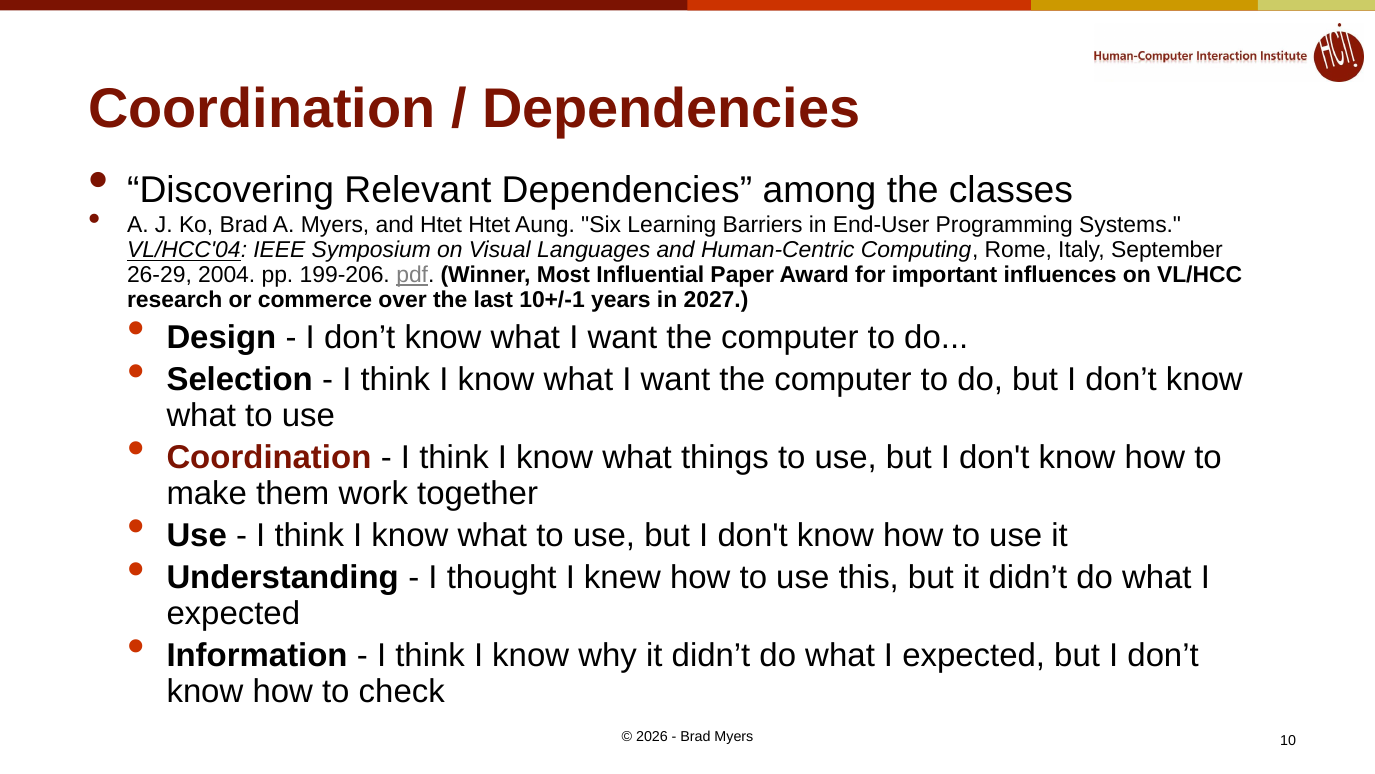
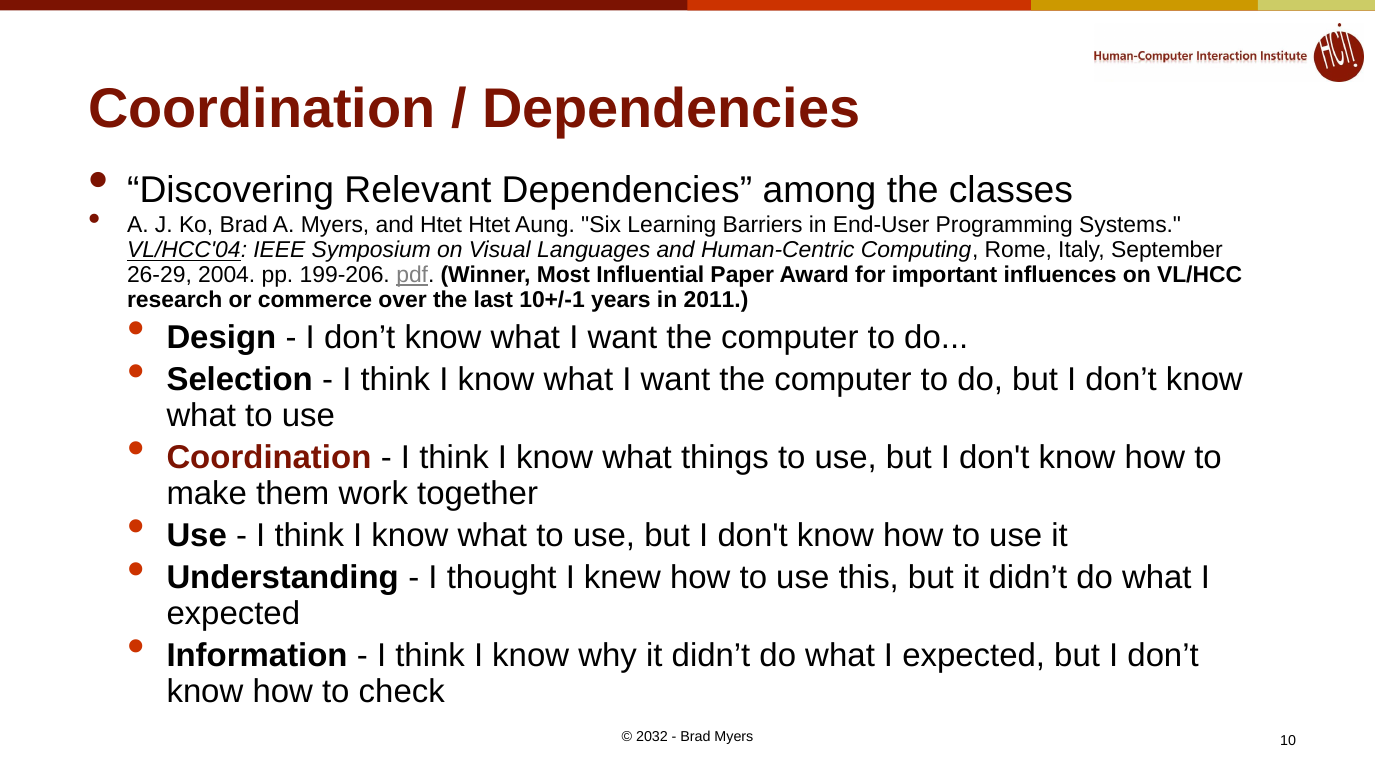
2027: 2027 -> 2011
2026: 2026 -> 2032
